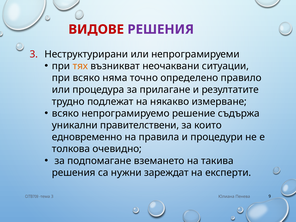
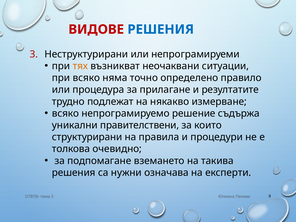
РЕШЕНИЯ at (161, 29) colour: purple -> blue
едновременно: едновременно -> структурирани
зареждат: зареждат -> означава
